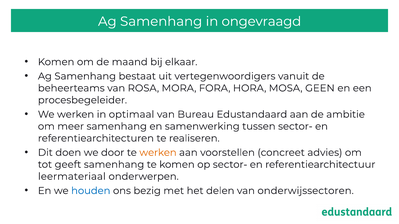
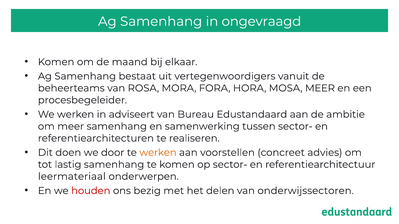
MOSA GEEN: GEEN -> MEER
optimaal: optimaal -> adviseert
geeft: geeft -> lastig
houden colour: blue -> red
